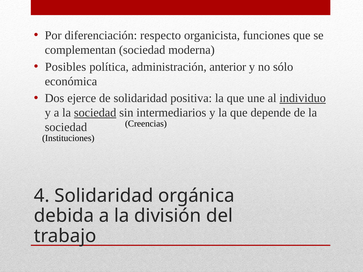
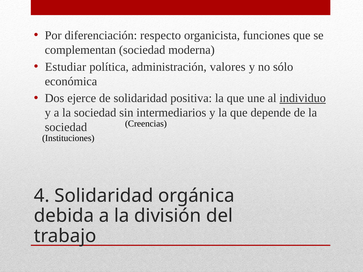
Posibles: Posibles -> Estudiar
anterior: anterior -> valores
sociedad at (95, 113) underline: present -> none
